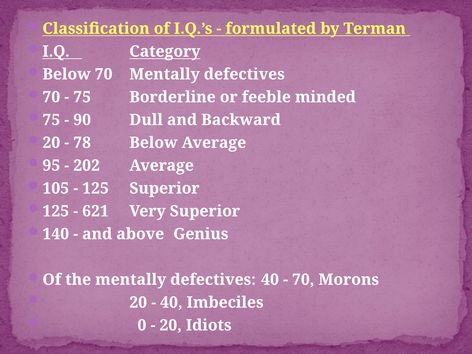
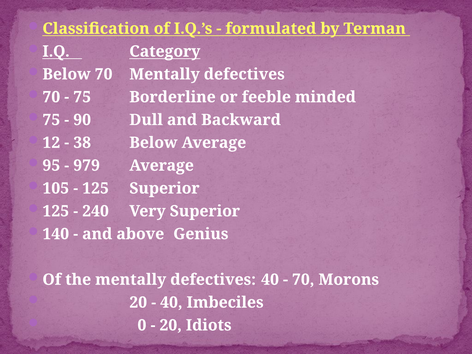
20 at (51, 143): 20 -> 12
78: 78 -> 38
202: 202 -> 979
621: 621 -> 240
